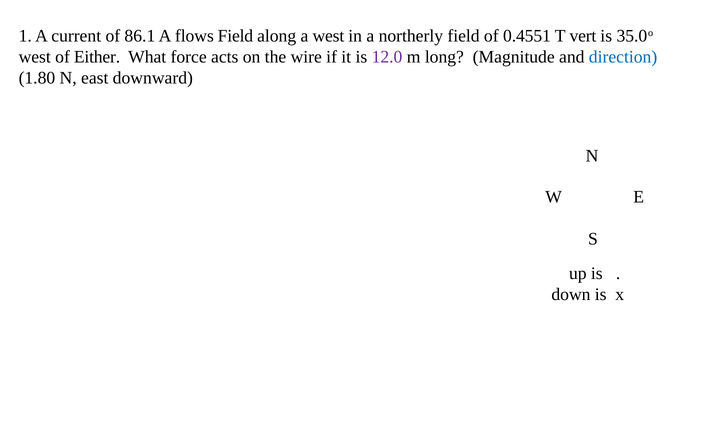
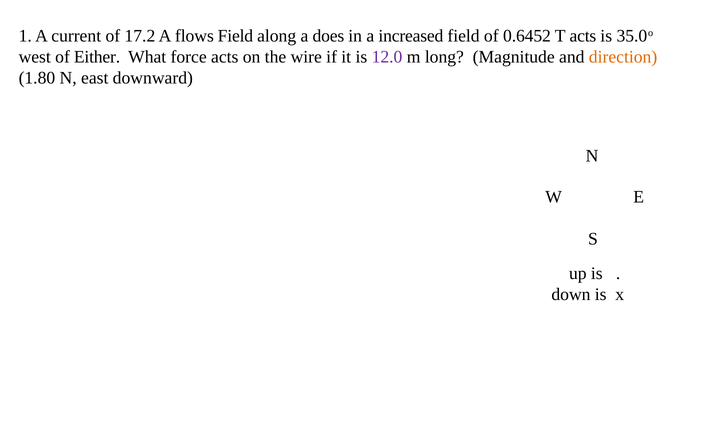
86.1: 86.1 -> 17.2
a west: west -> does
northerly: northerly -> increased
0.4551: 0.4551 -> 0.6452
T vert: vert -> acts
direction colour: blue -> orange
